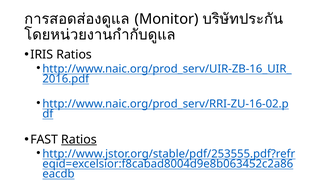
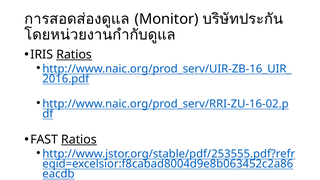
Ratios at (74, 55) underline: none -> present
